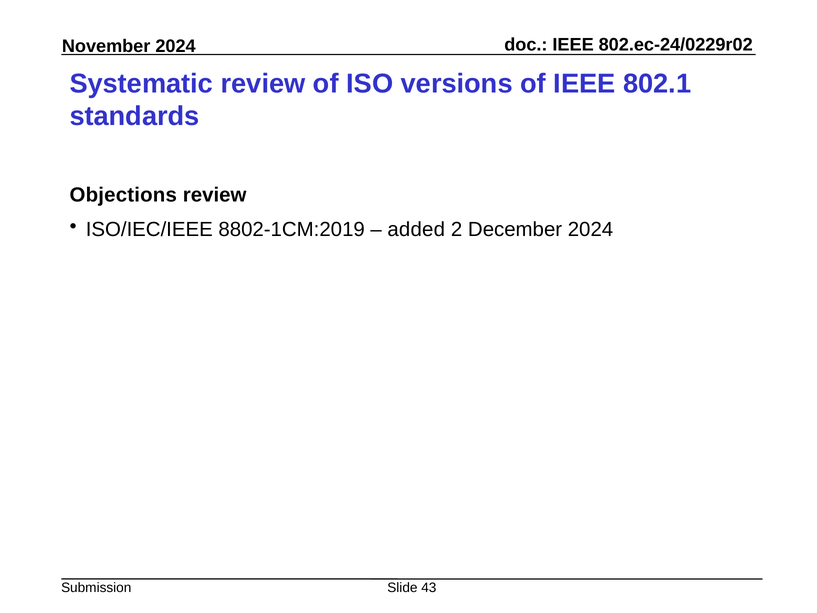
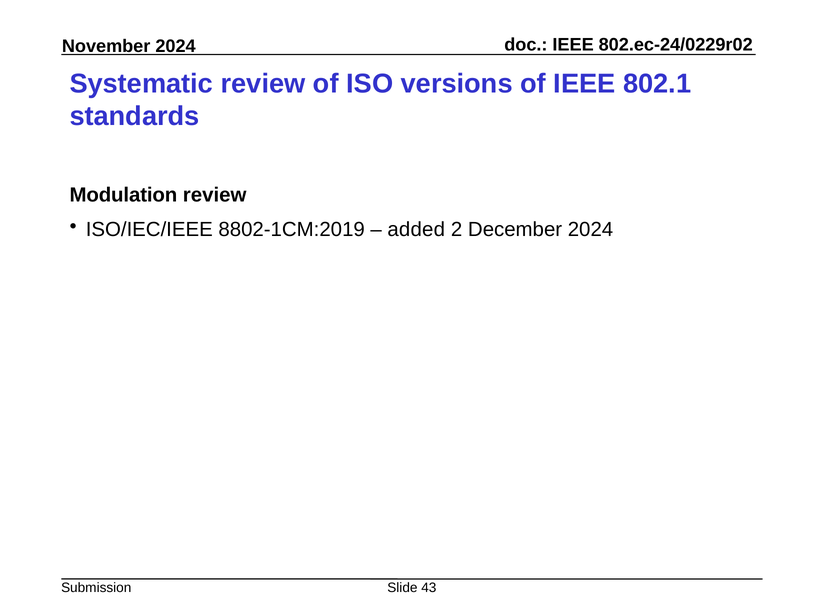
Objections: Objections -> Modulation
